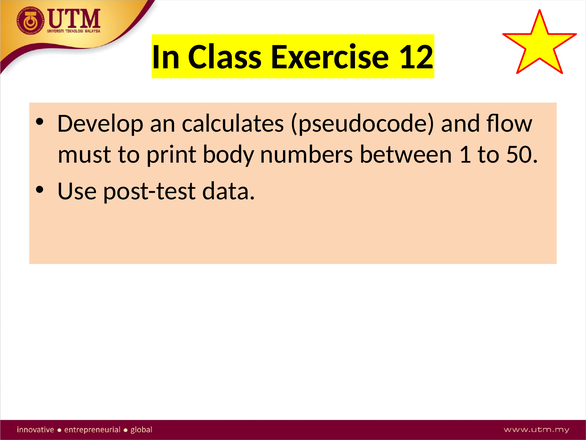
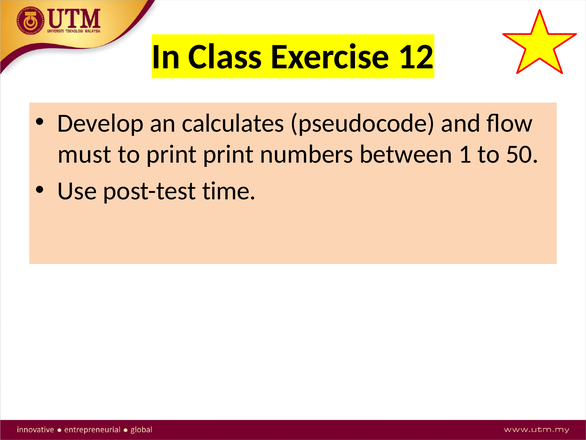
print body: body -> print
data: data -> time
